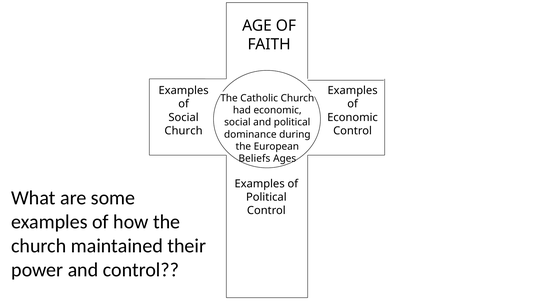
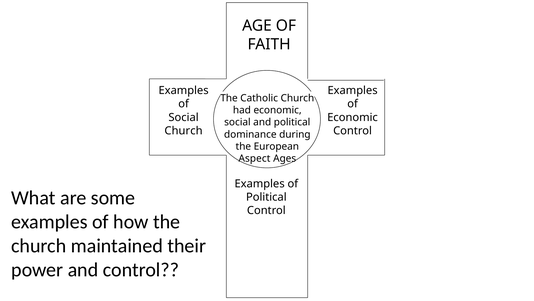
Beliefs: Beliefs -> Aspect
